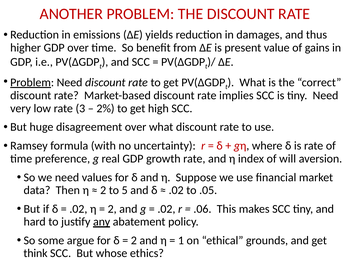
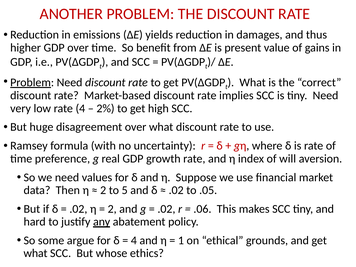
rate 3: 3 -> 4
2 at (134, 240): 2 -> 4
think at (36, 253): think -> what
